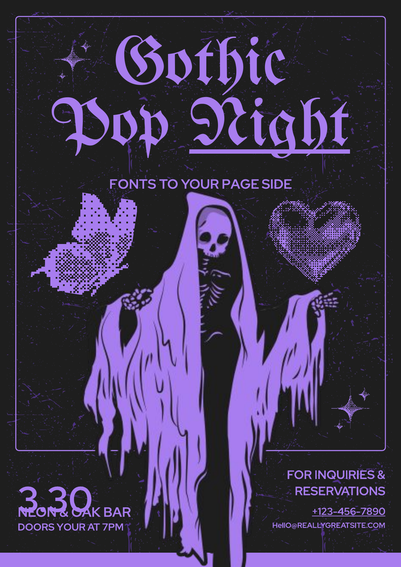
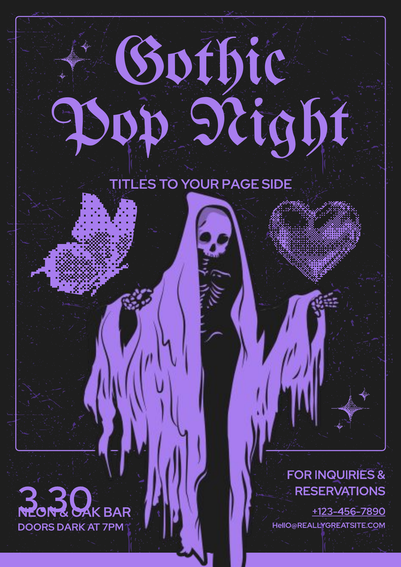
Night underline: present -> none
FONTS: FONTS -> TITLES
DOORS YOUR: YOUR -> DARK
